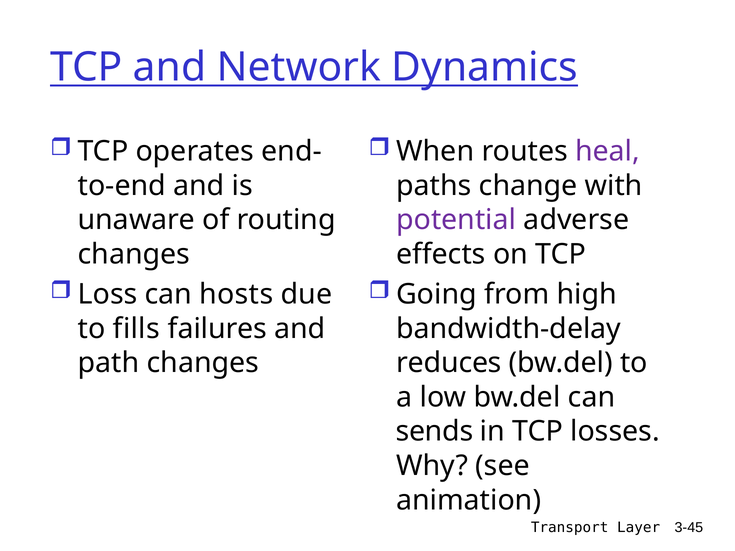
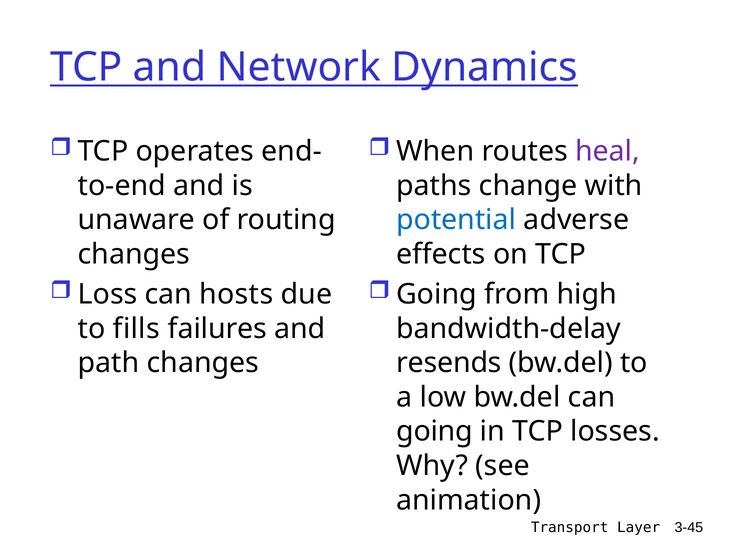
potential colour: purple -> blue
reduces: reduces -> resends
sends at (435, 432): sends -> going
